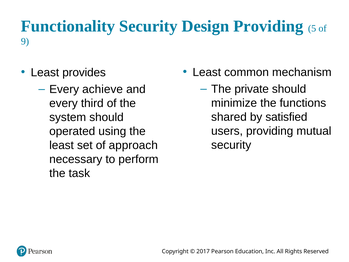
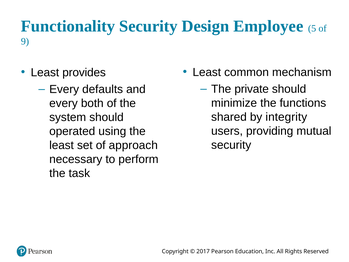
Design Providing: Providing -> Employee
achieve: achieve -> defaults
third: third -> both
satisfied: satisfied -> integrity
